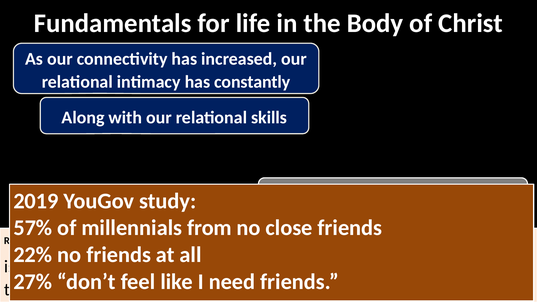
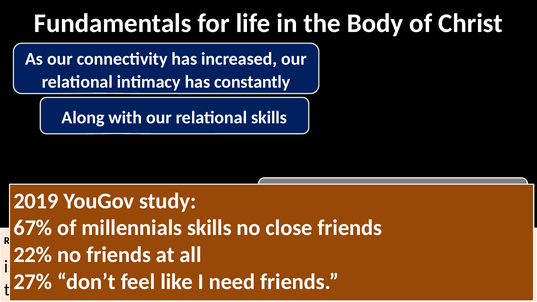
57%: 57% -> 67%
millennials from: from -> skills
